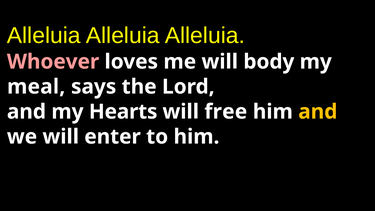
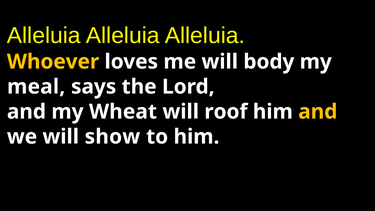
Whoever colour: pink -> yellow
Hearts: Hearts -> Wheat
free: free -> roof
enter: enter -> show
